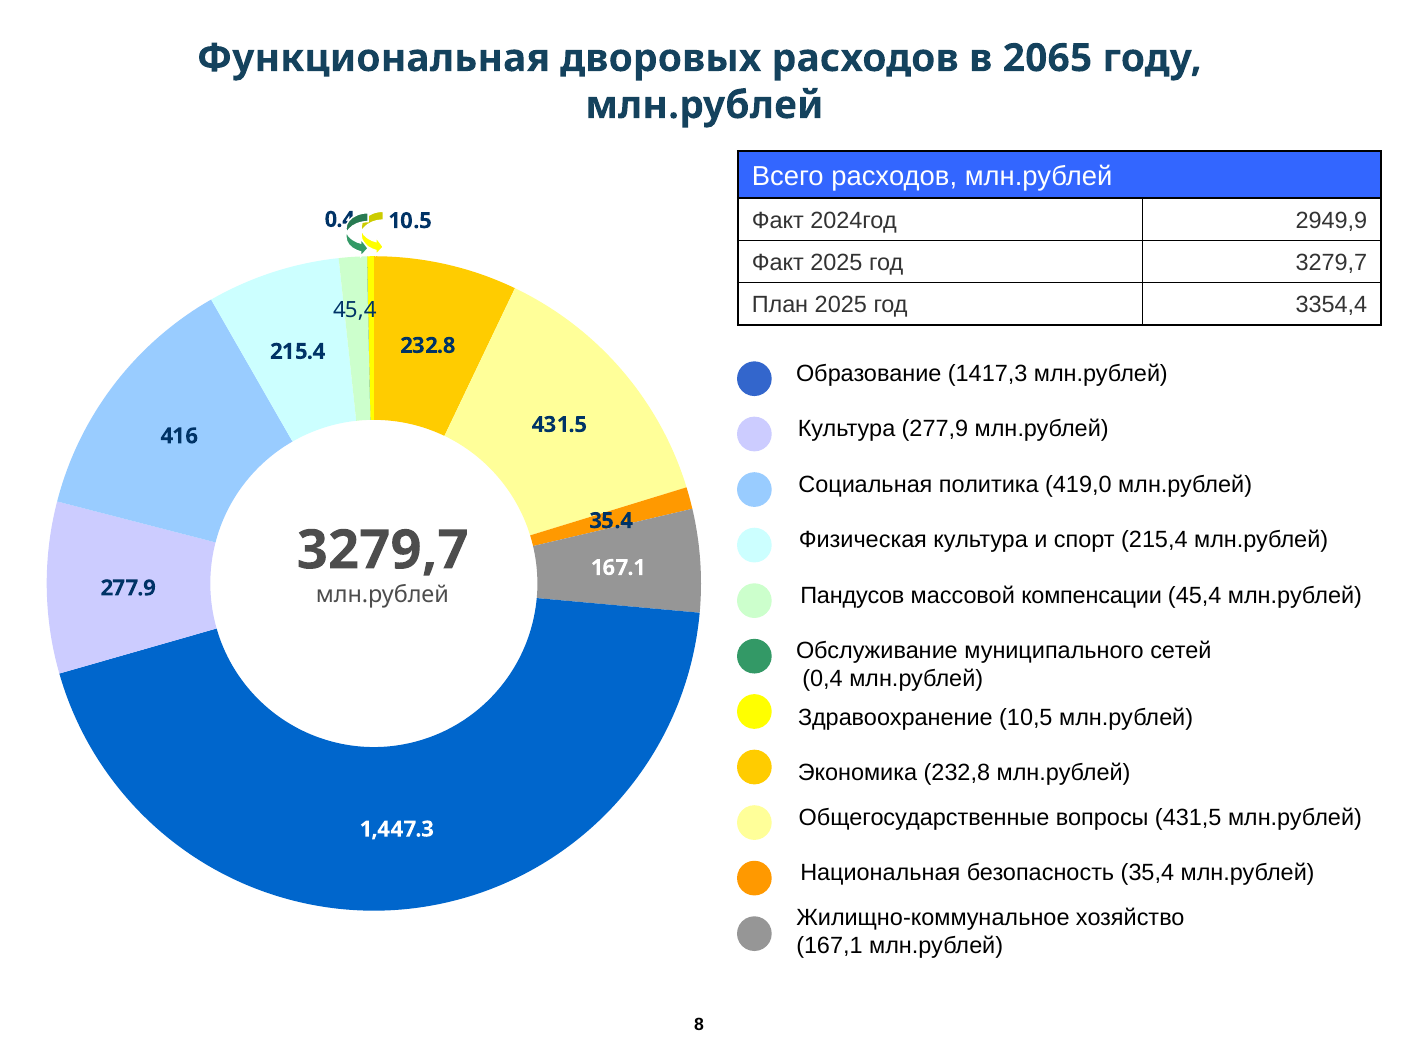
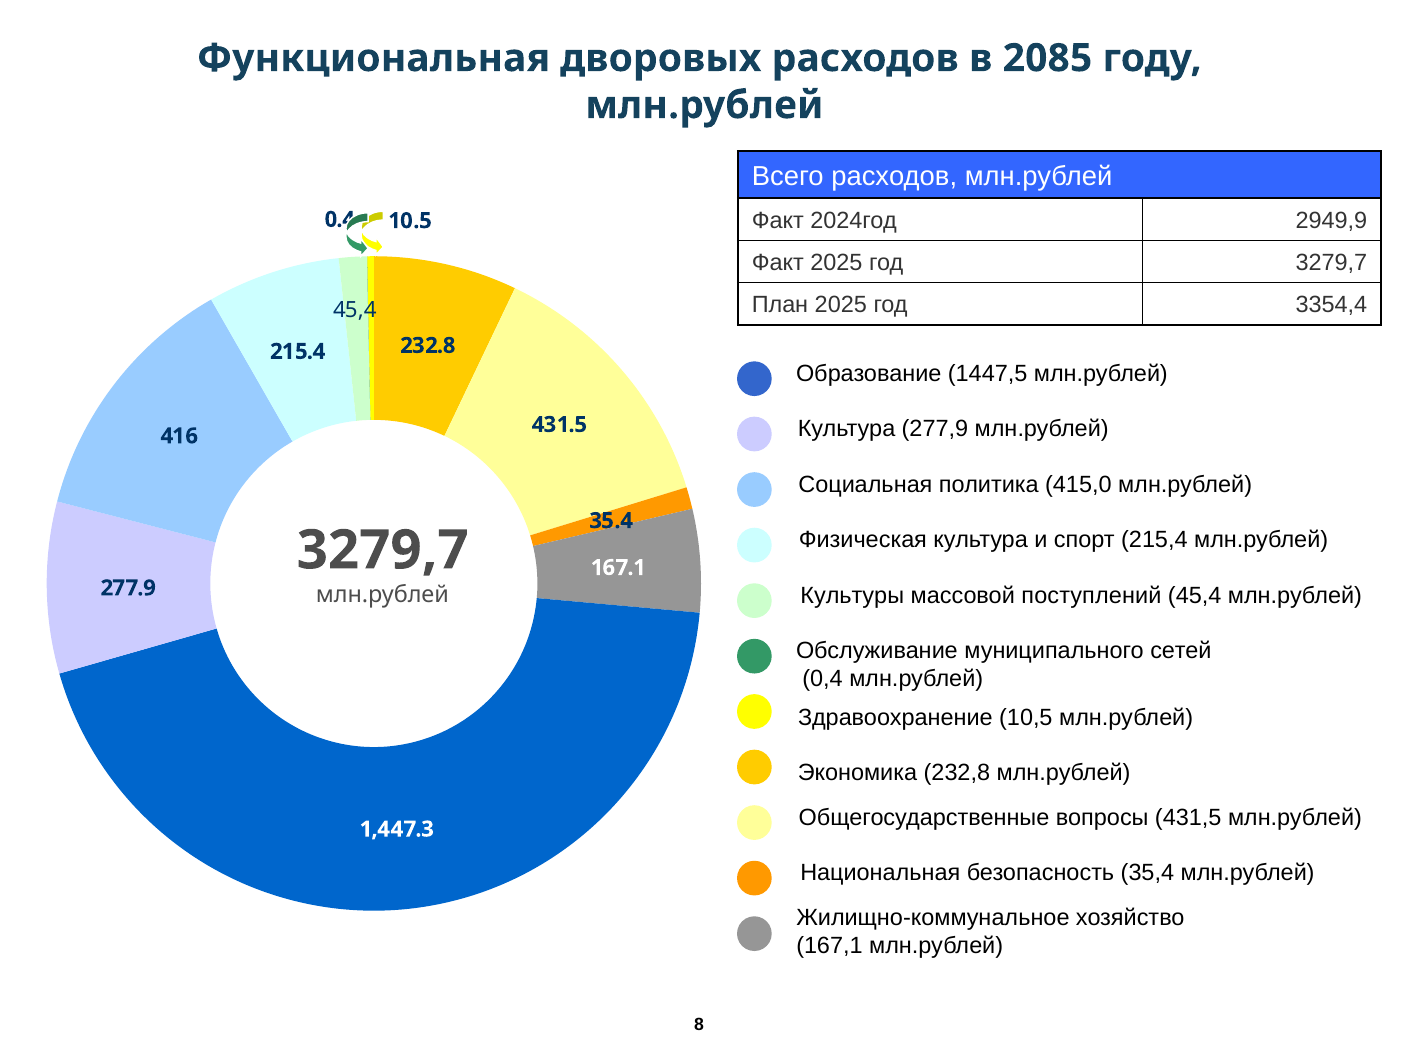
2065: 2065 -> 2085
1417,3: 1417,3 -> 1447,5
419,0: 419,0 -> 415,0
Пандусов: Пандусов -> Культуры
компенсации: компенсации -> поступлений
